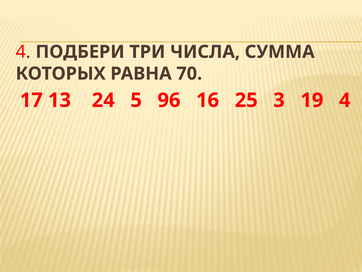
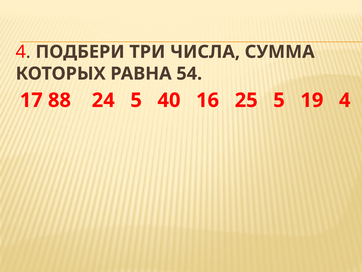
70: 70 -> 54
13: 13 -> 88
96: 96 -> 40
25 3: 3 -> 5
